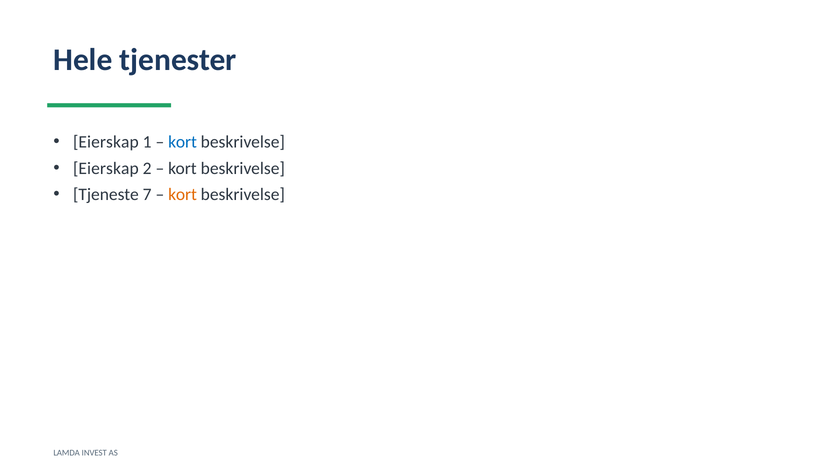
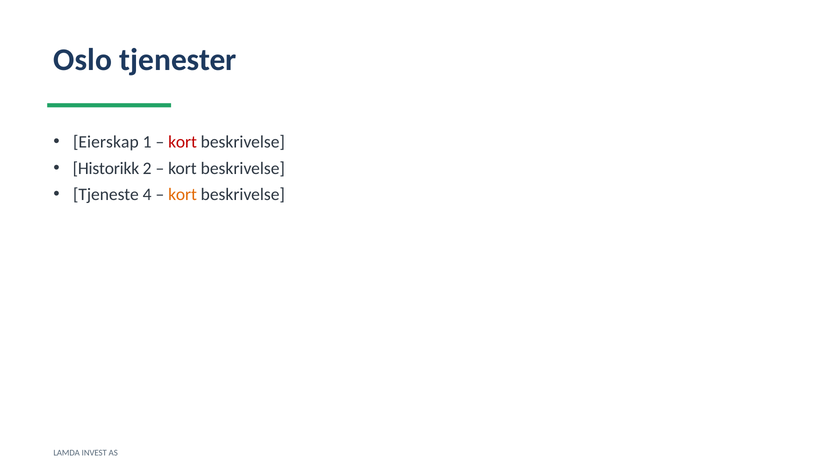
Hele: Hele -> Oslo
kort at (183, 142) colour: blue -> red
Eierskap at (106, 168): Eierskap -> Historikk
7: 7 -> 4
